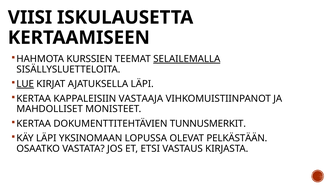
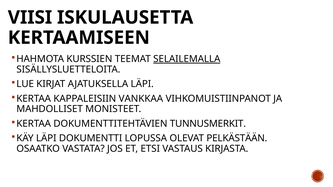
LUE underline: present -> none
VASTAAJA: VASTAAJA -> VANKKAA
YKSINOMAAN: YKSINOMAAN -> DOKUMENTTI
